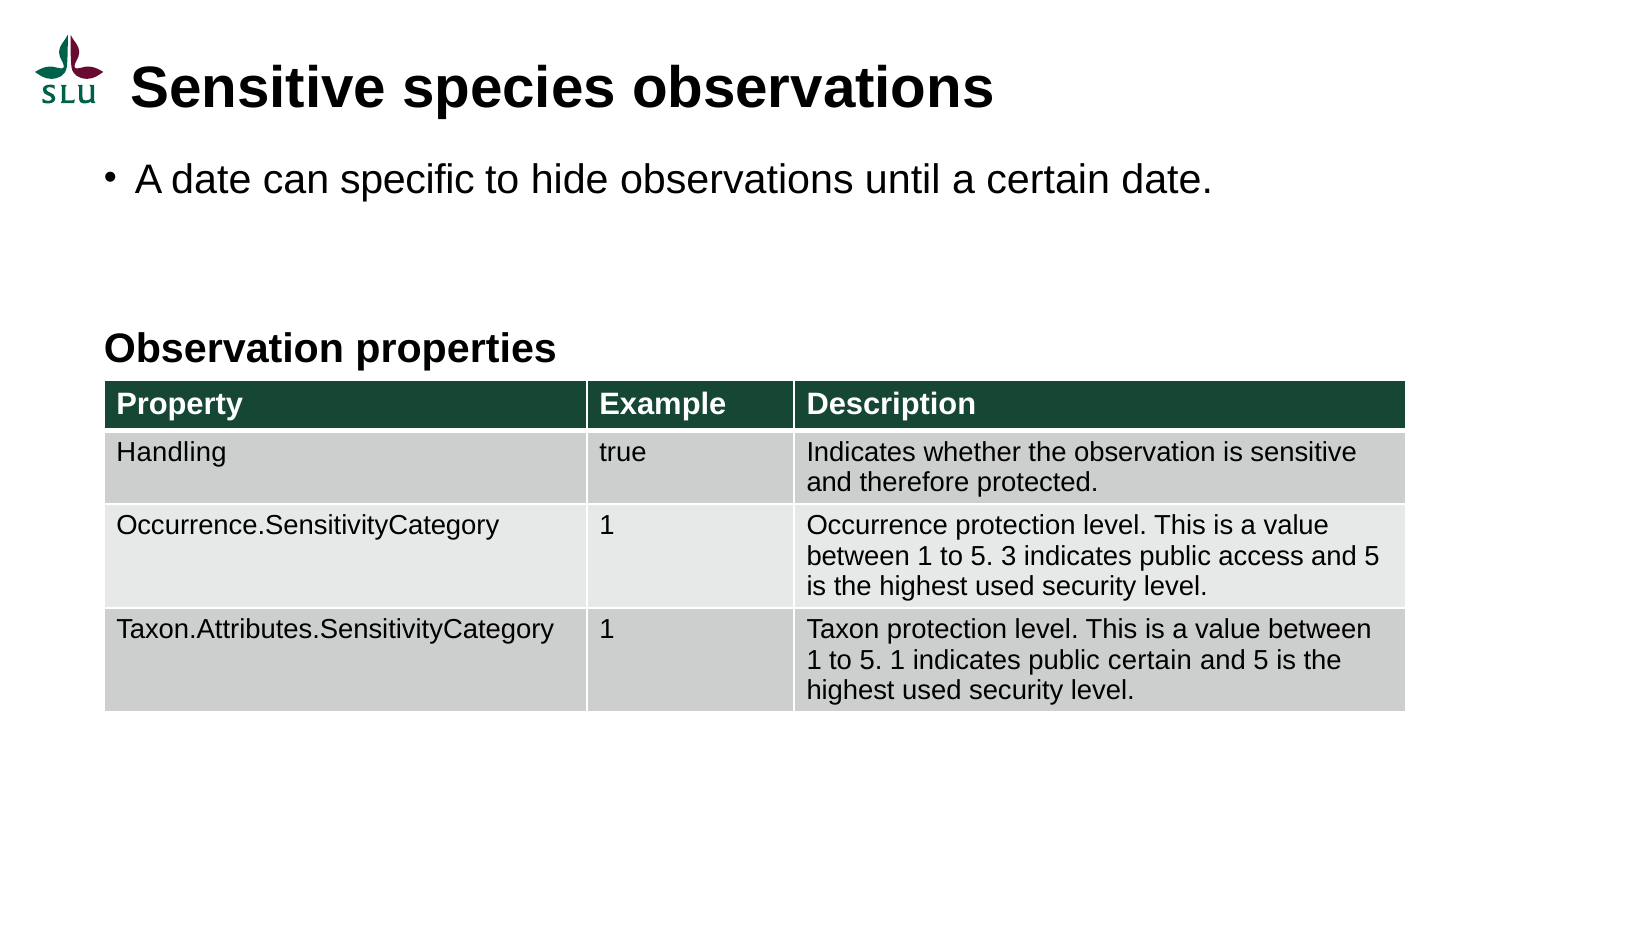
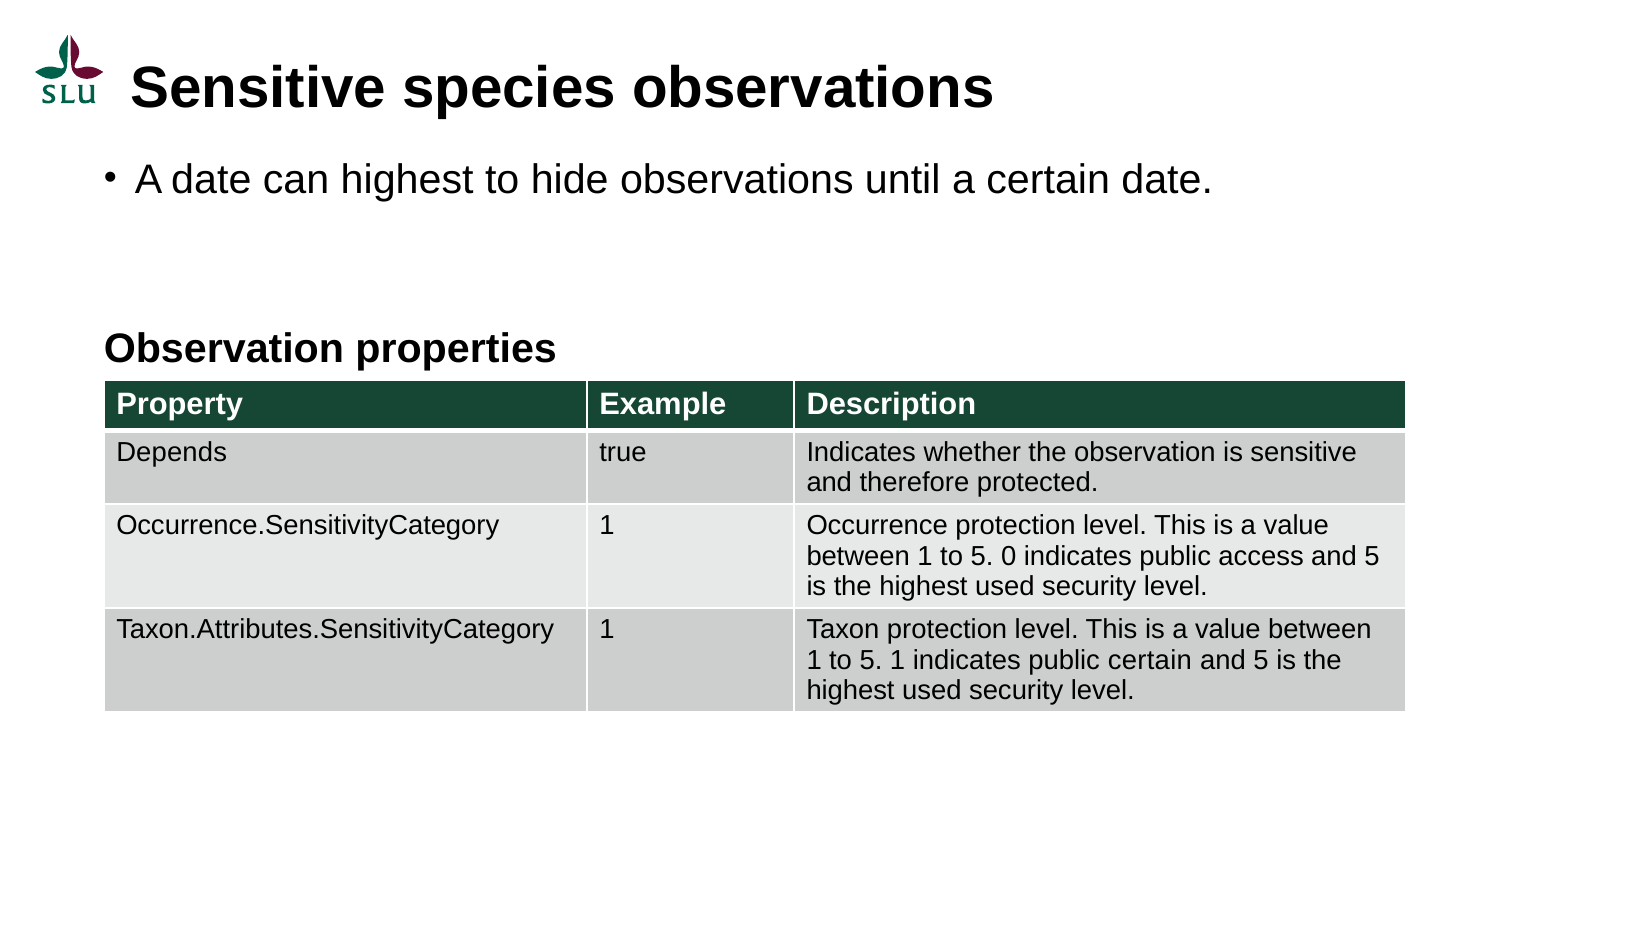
can specific: specific -> highest
Handling: Handling -> Depends
3: 3 -> 0
